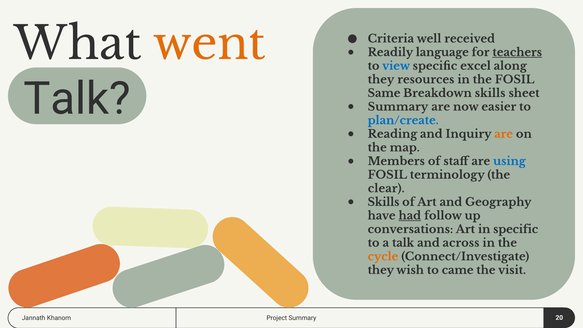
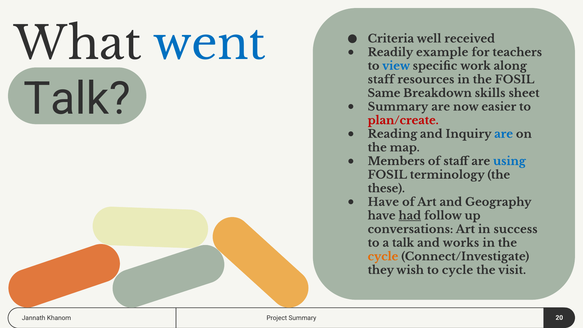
went colour: orange -> blue
language: language -> example
teachers underline: present -> none
excel: excel -> work
they at (381, 80): they -> staff
plan/create colour: blue -> red
are at (504, 134) colour: orange -> blue
clear: clear -> these
Skills at (383, 202): Skills -> Have
in specific: specific -> success
across: across -> works
to came: came -> cycle
